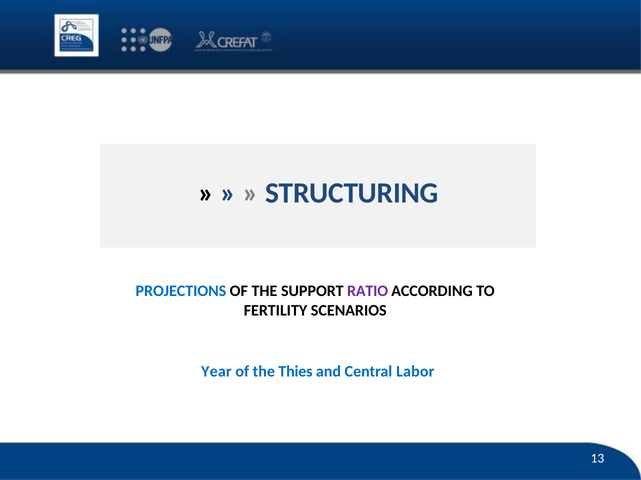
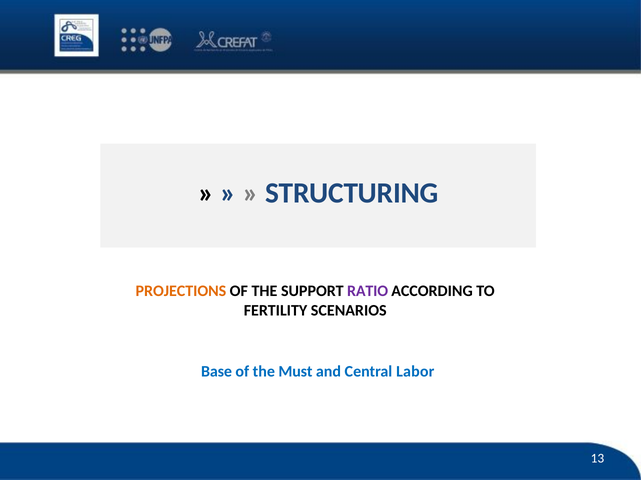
PROJECTIONS colour: blue -> orange
Year: Year -> Base
Thies: Thies -> Must
